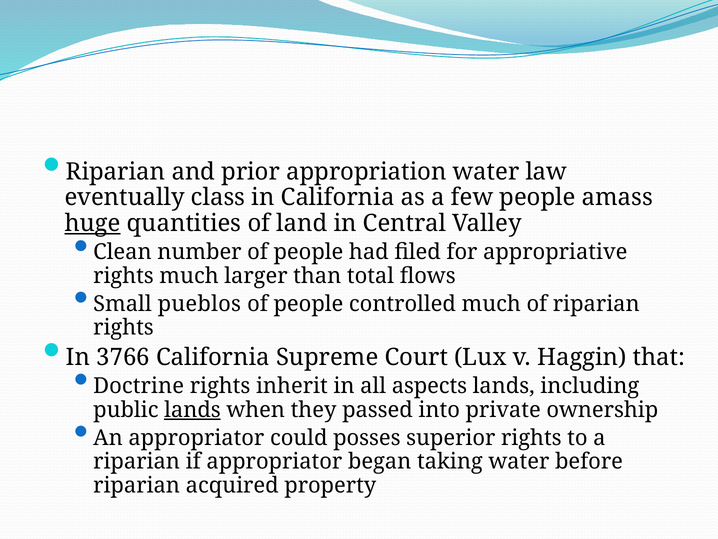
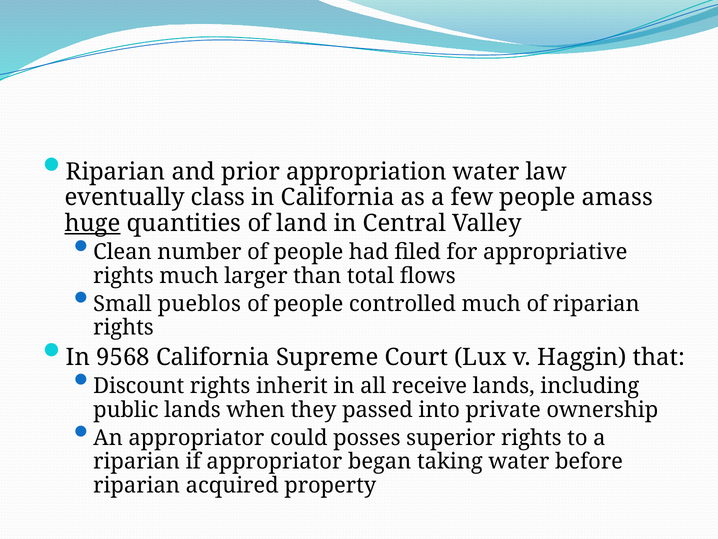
3766: 3766 -> 9568
Doctrine: Doctrine -> Discount
aspects: aspects -> receive
lands at (192, 410) underline: present -> none
